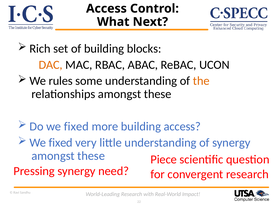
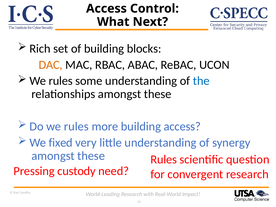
the colour: orange -> blue
Do we fixed: fixed -> rules
these Piece: Piece -> Rules
Pressing synergy: synergy -> custody
